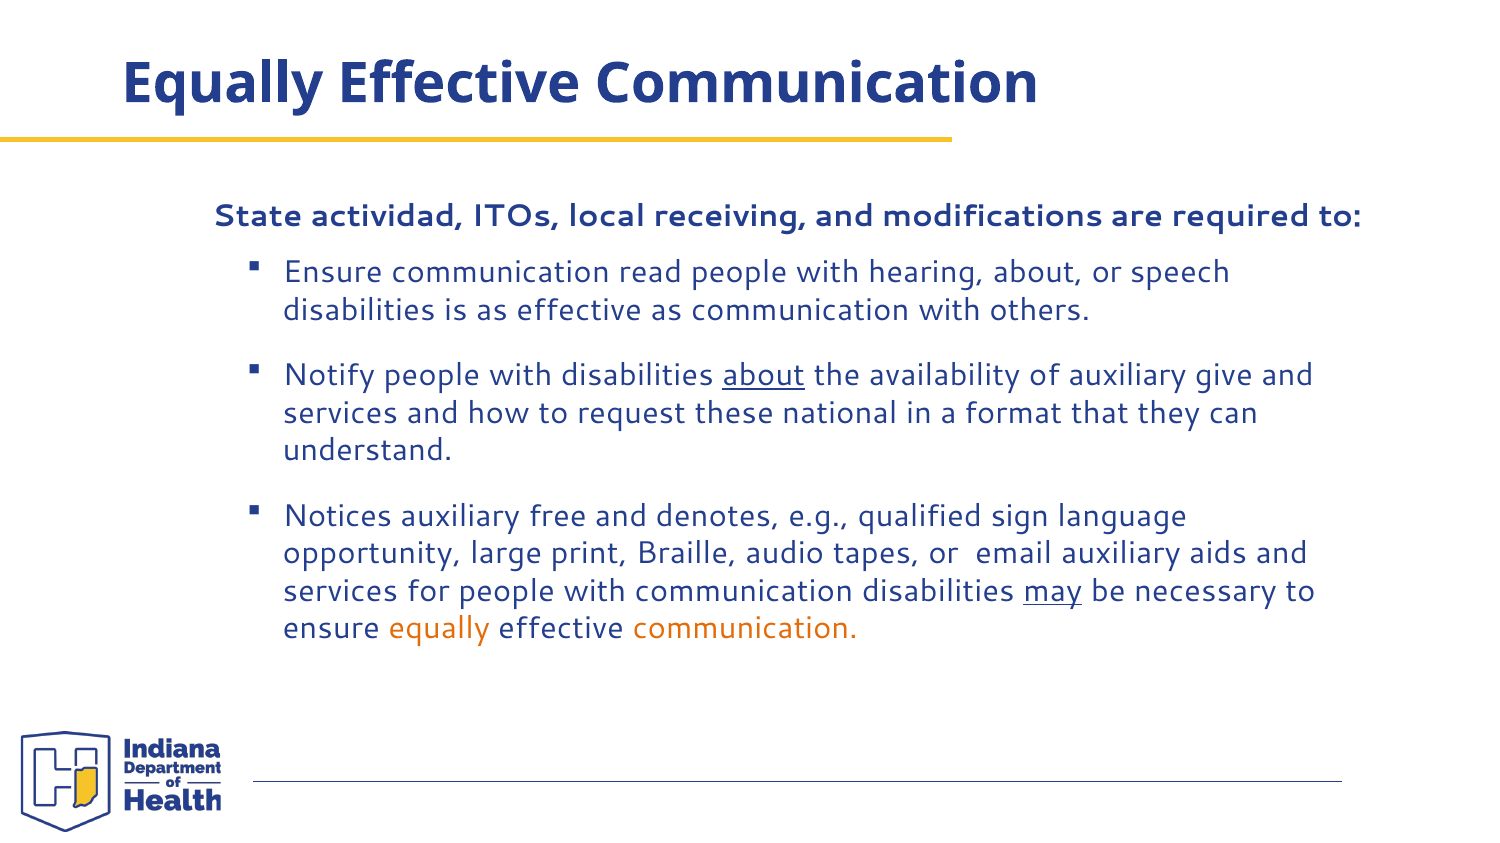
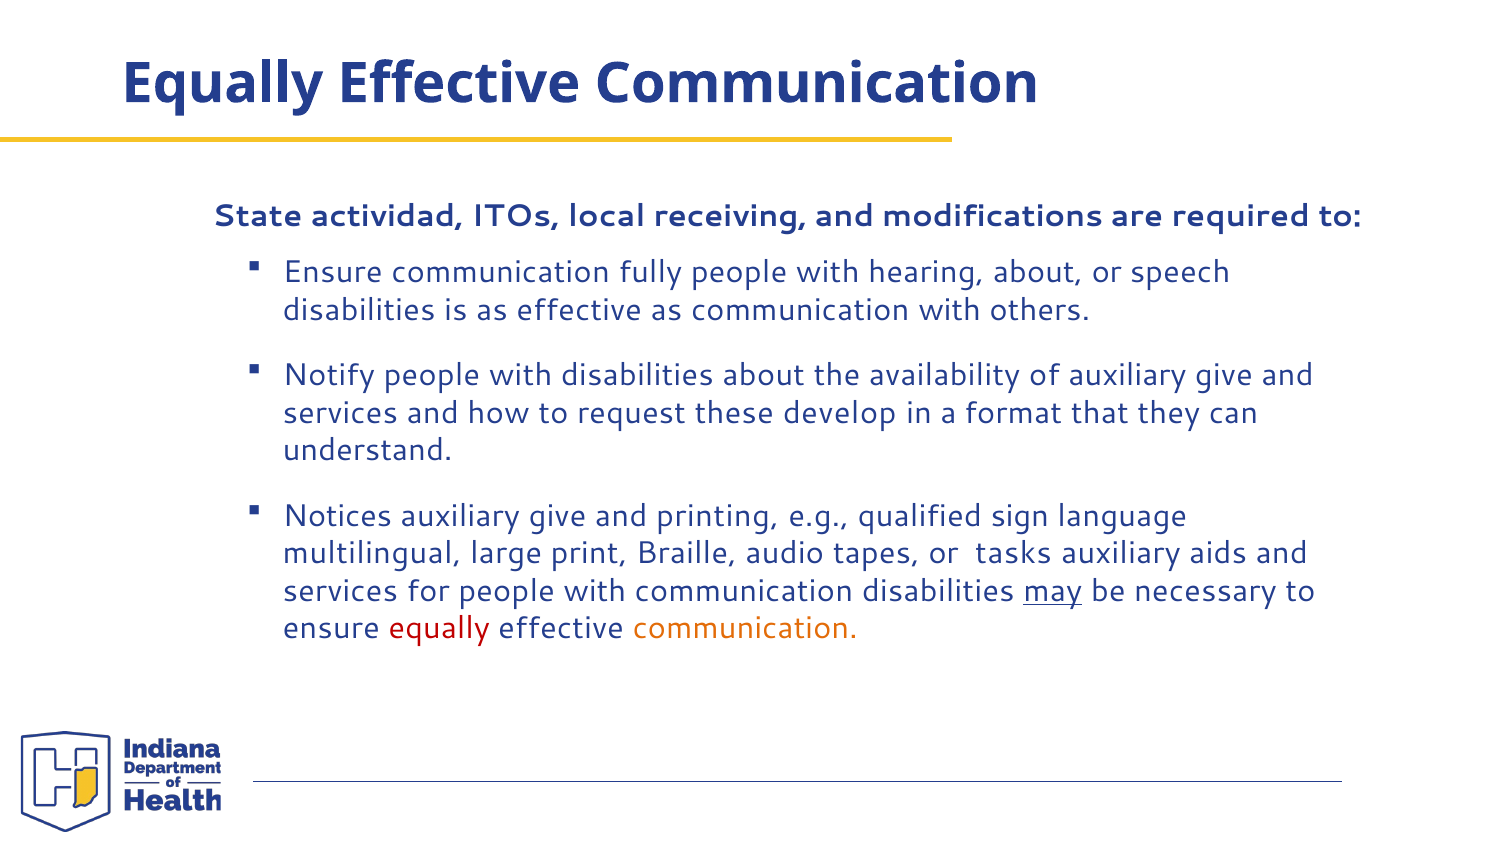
read: read -> fully
about at (764, 376) underline: present -> none
national: national -> develop
free at (558, 517): free -> give
denotes: denotes -> printing
opportunity: opportunity -> multilingual
email: email -> tasks
equally at (439, 629) colour: orange -> red
